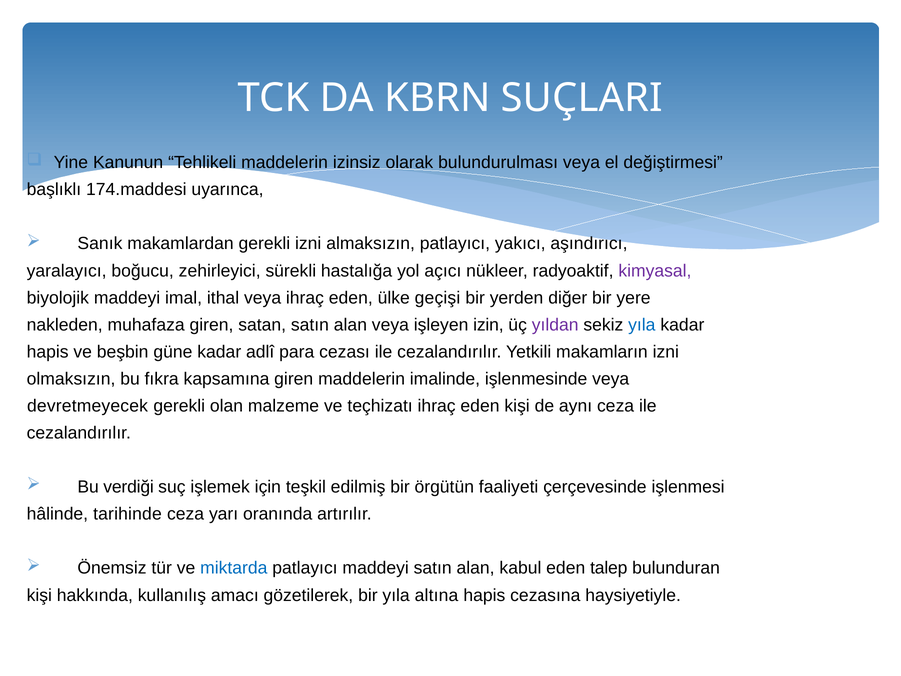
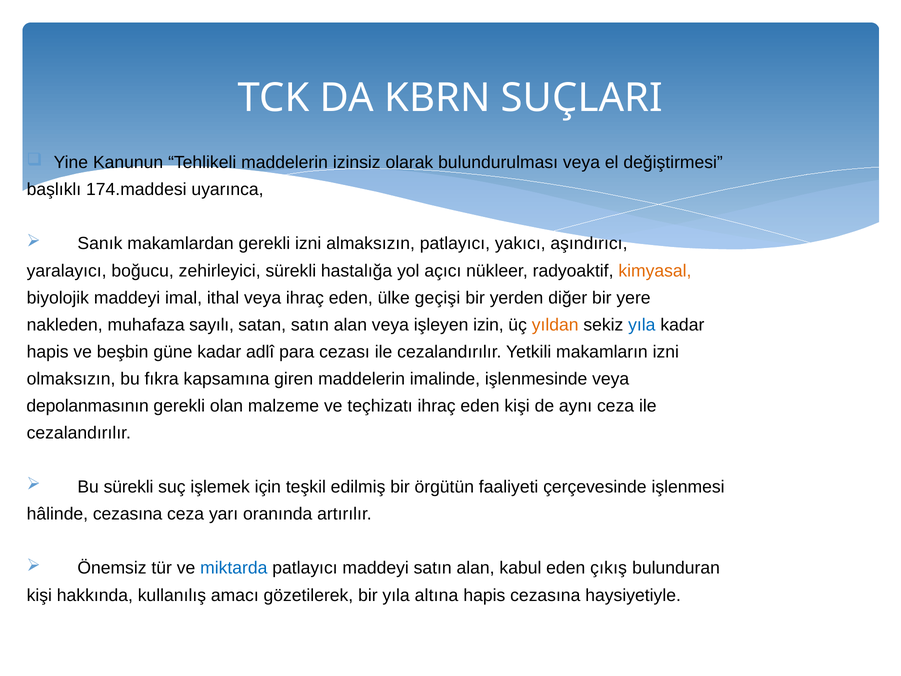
kimyasal colour: purple -> orange
muhafaza giren: giren -> sayılı
yıldan colour: purple -> orange
devretmeyecek: devretmeyecek -> depolanmasının
Bu verdiği: verdiği -> sürekli
hâlinde tarihinde: tarihinde -> cezasına
talep: talep -> çıkış
